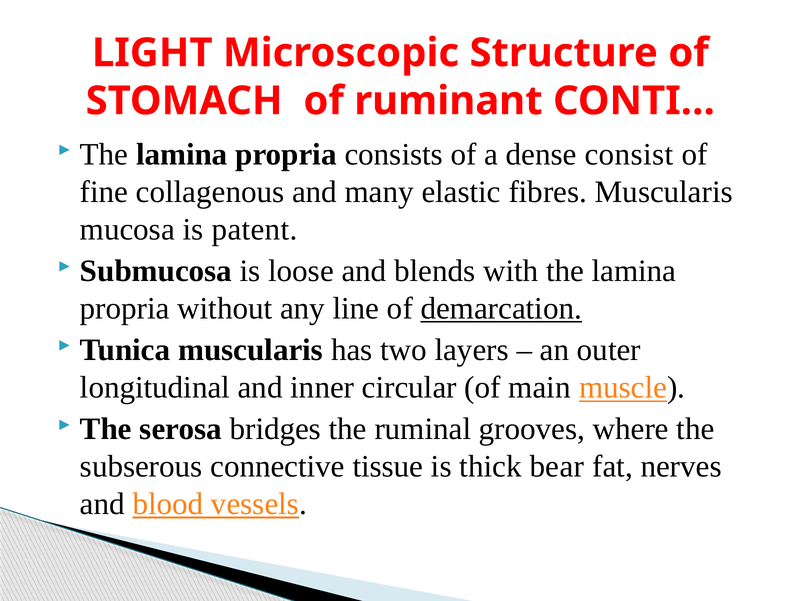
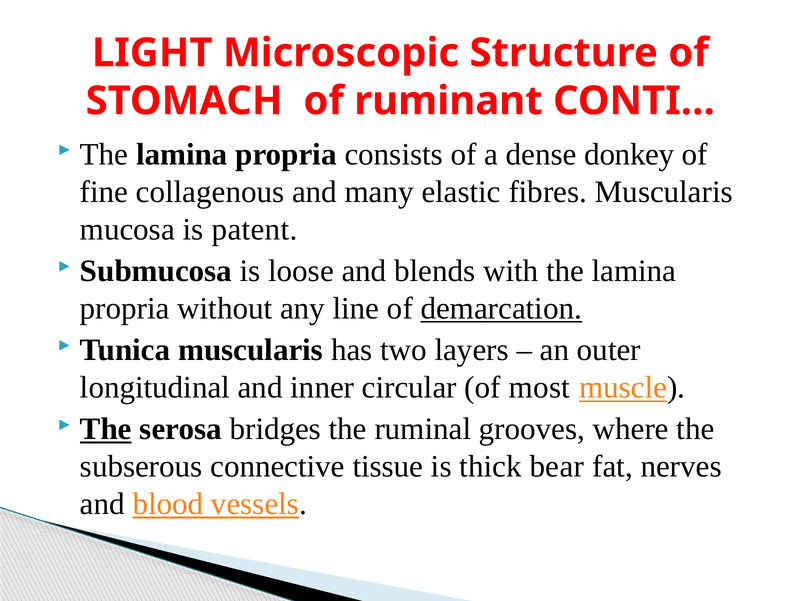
consist: consist -> donkey
main: main -> most
The at (106, 429) underline: none -> present
